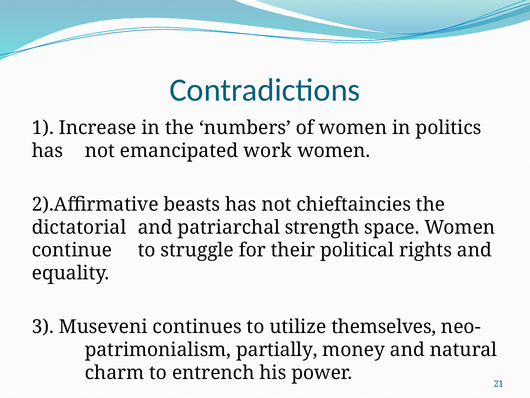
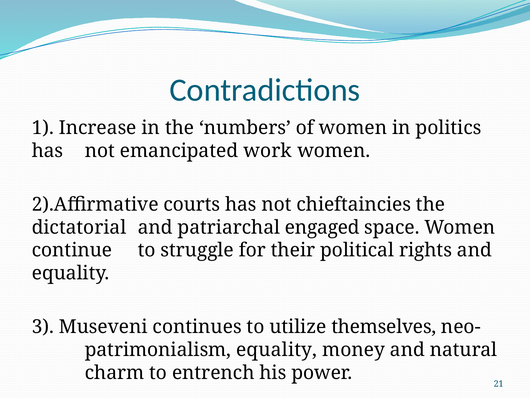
beasts: beasts -> courts
strength: strength -> engaged
patrimonialism partially: partially -> equality
